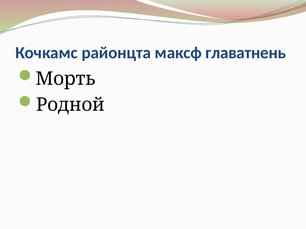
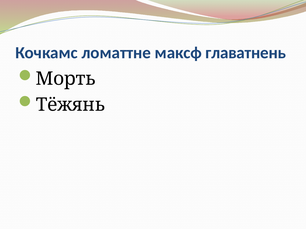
районцта: районцта -> ломаттне
Родной: Родной -> Тёжянь
